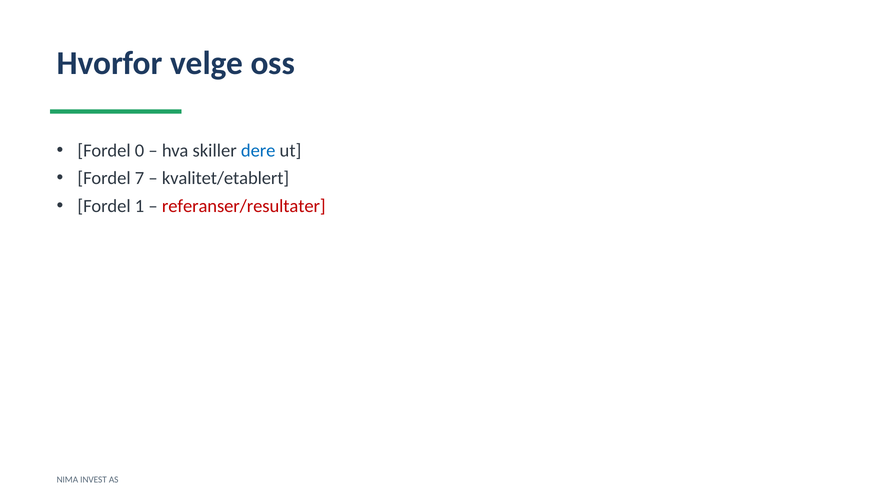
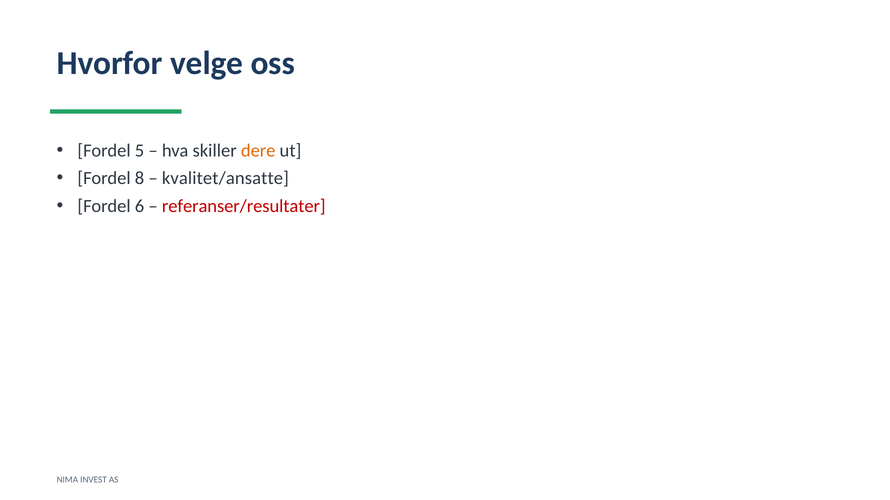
0: 0 -> 5
dere colour: blue -> orange
7: 7 -> 8
kvalitet/etablert: kvalitet/etablert -> kvalitet/ansatte
1: 1 -> 6
